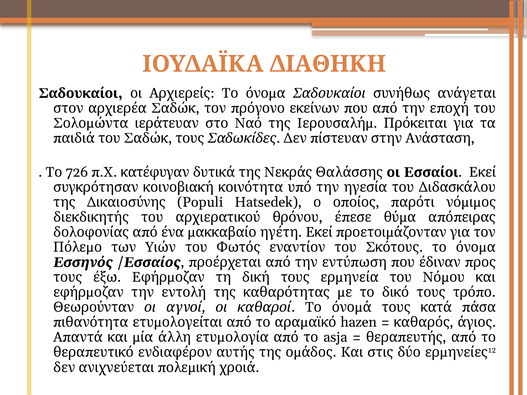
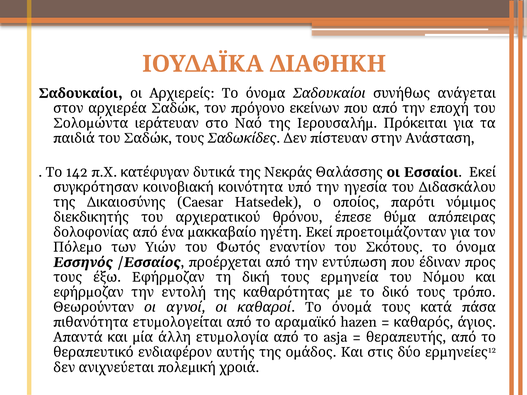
726: 726 -> 142
Populi: Populi -> Caesar
